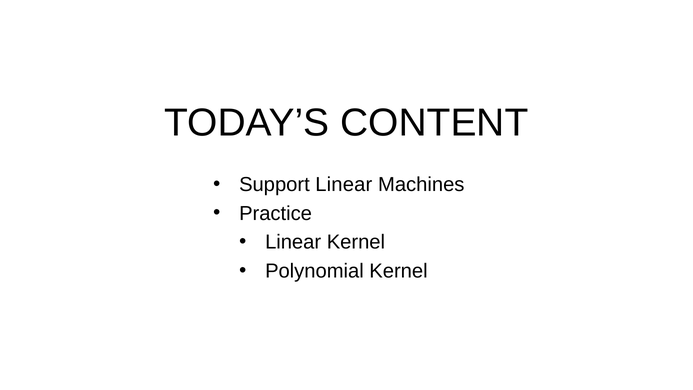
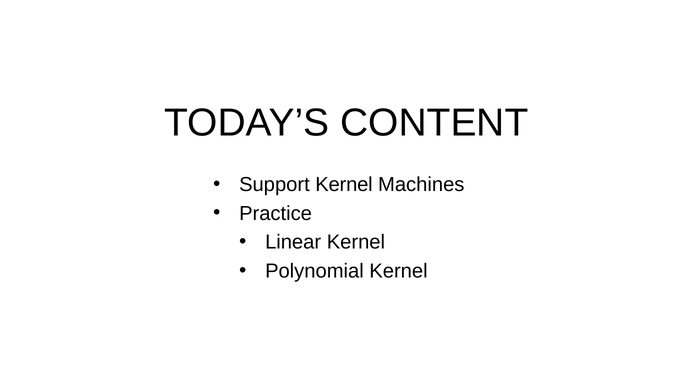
Support Linear: Linear -> Kernel
